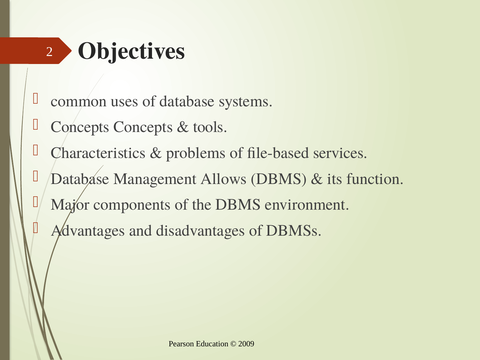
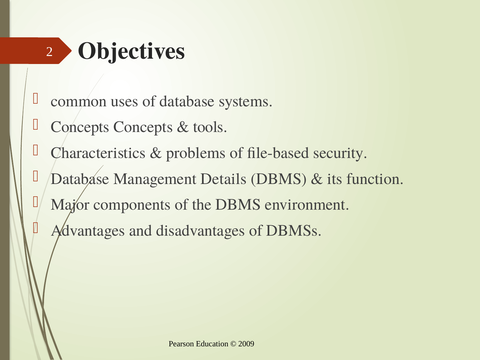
services: services -> security
Allows: Allows -> Details
